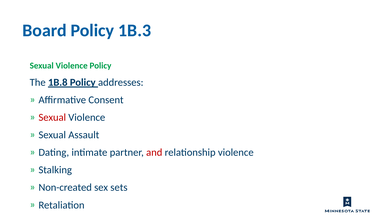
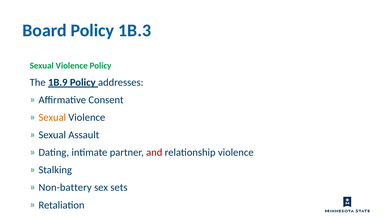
1B.8: 1B.8 -> 1B.9
Sexual at (52, 118) colour: red -> orange
Non-created: Non-created -> Non-battery
